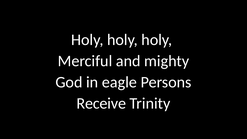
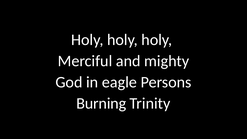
Receive: Receive -> Burning
